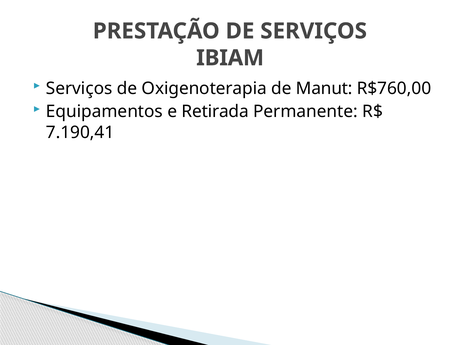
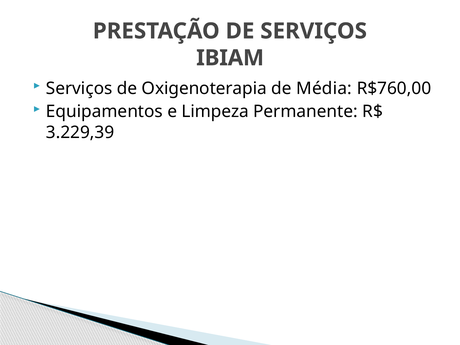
Manut: Manut -> Média
Retirada: Retirada -> Limpeza
7.190,41: 7.190,41 -> 3.229,39
